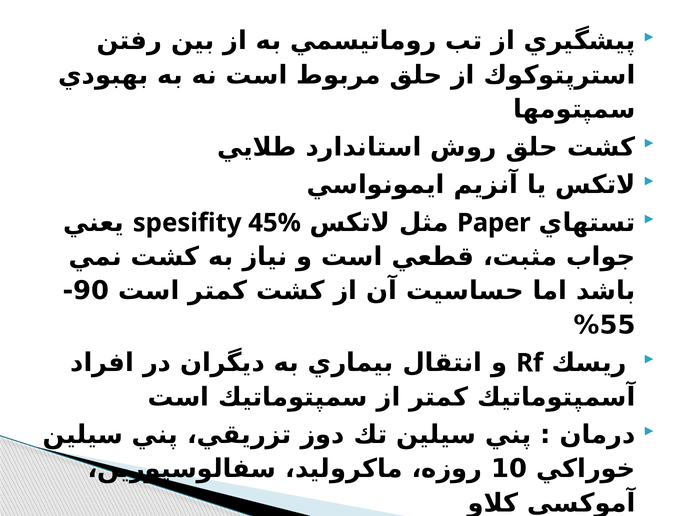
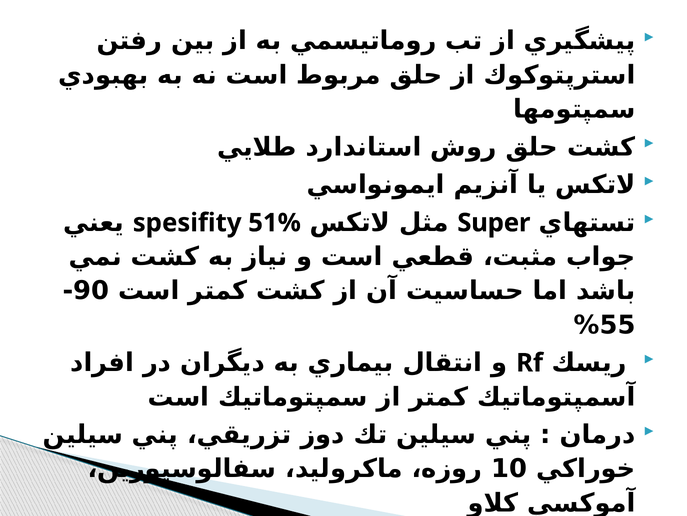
45%: 45% -> 51%
Paper: Paper -> Super
